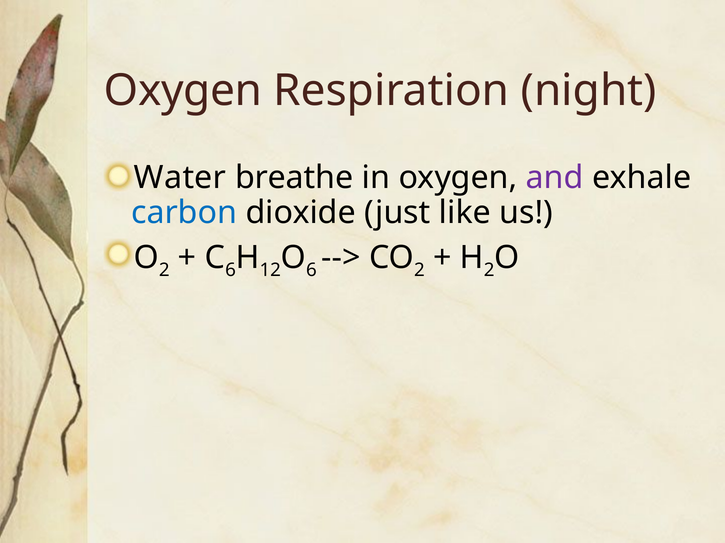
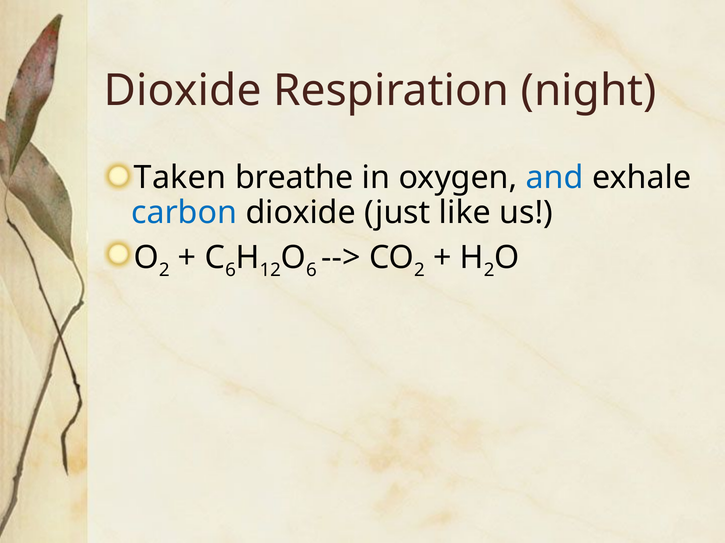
Oxygen at (183, 91): Oxygen -> Dioxide
Water: Water -> Taken
and colour: purple -> blue
